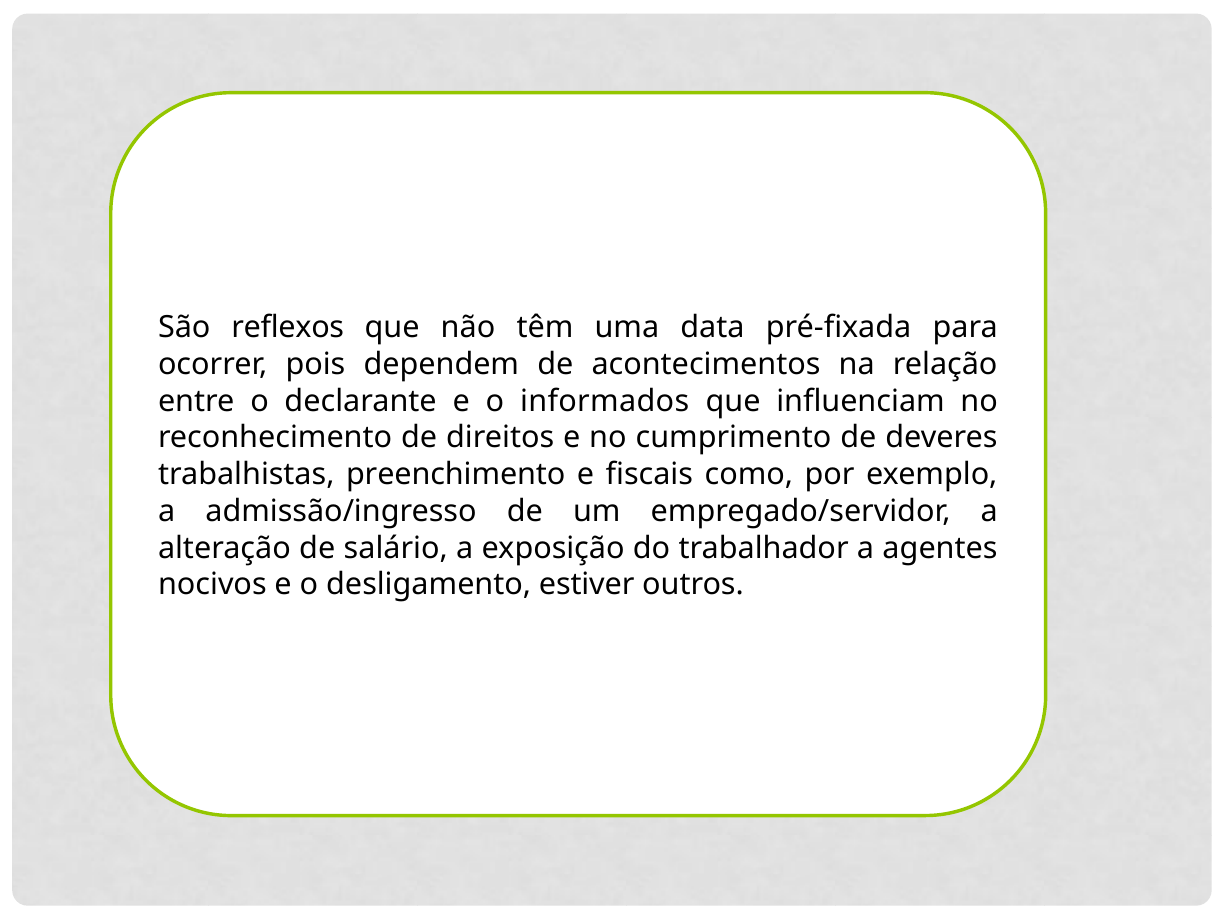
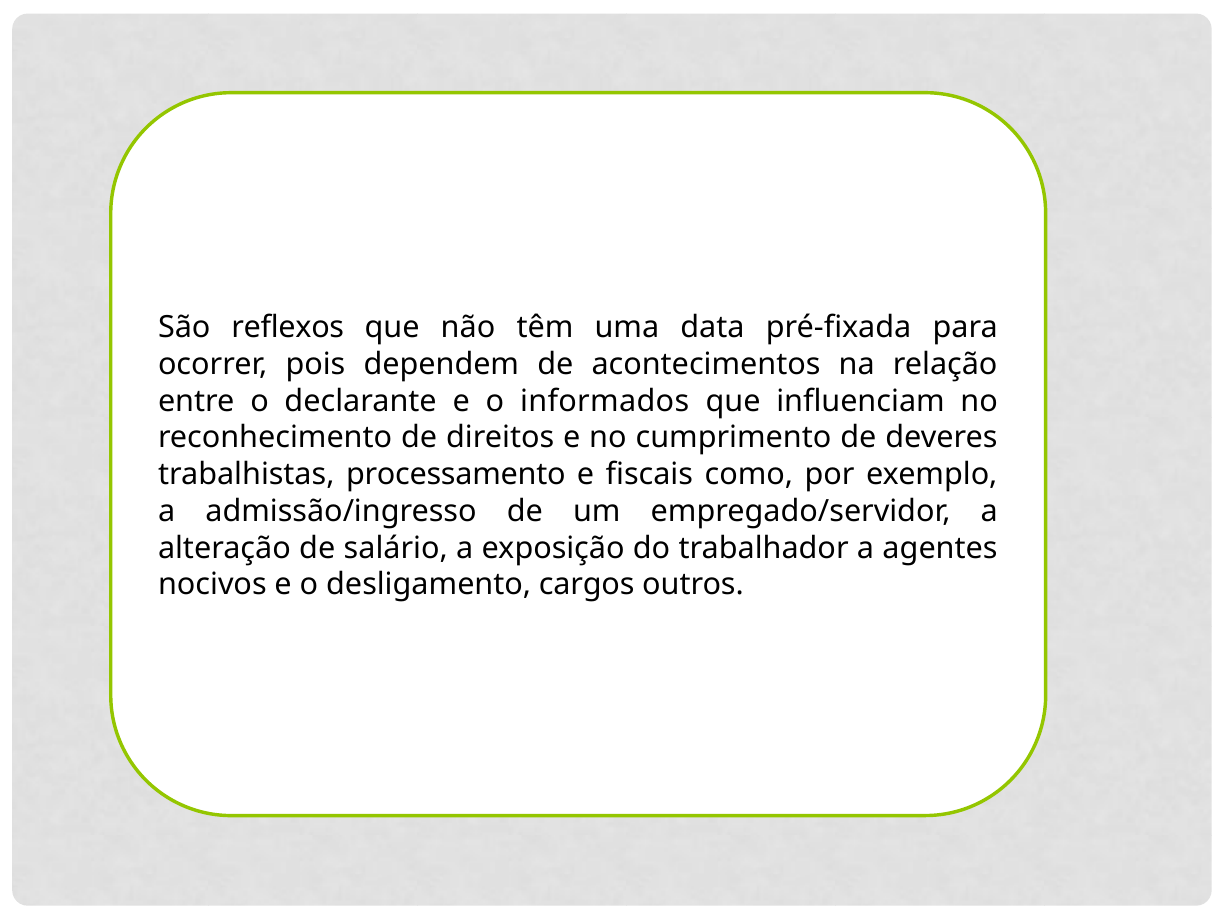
preenchimento: preenchimento -> processamento
estiver: estiver -> cargos
